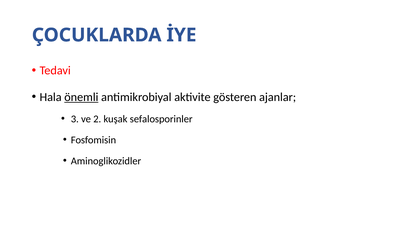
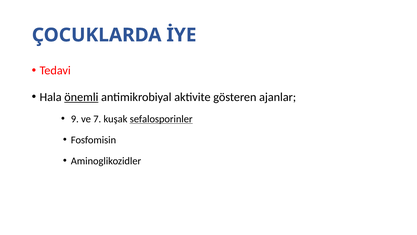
3: 3 -> 9
2: 2 -> 7
sefalosporinler underline: none -> present
